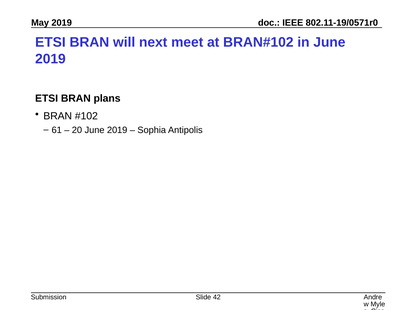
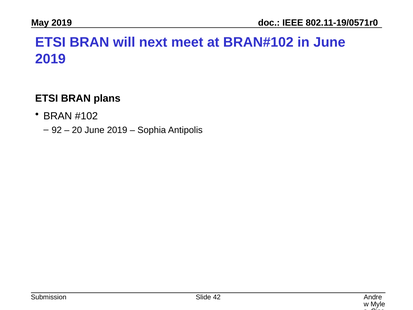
61: 61 -> 92
